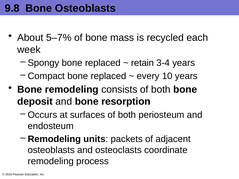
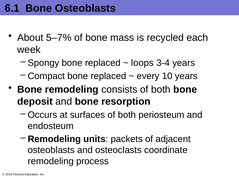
9.8: 9.8 -> 6.1
retain: retain -> loops
